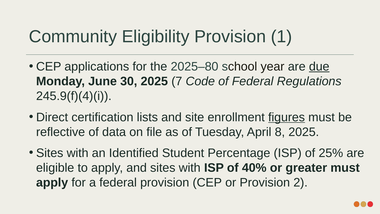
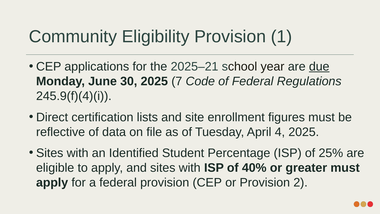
2025–80: 2025–80 -> 2025–21
figures underline: present -> none
8: 8 -> 4
